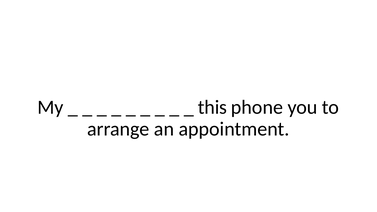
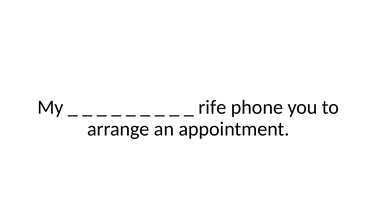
this: this -> rife
